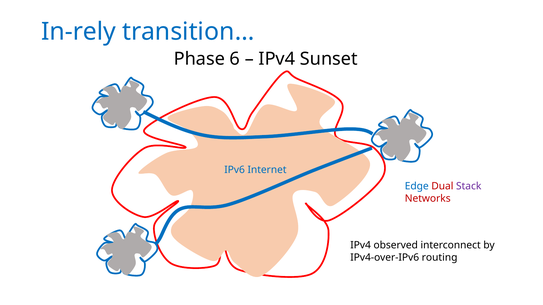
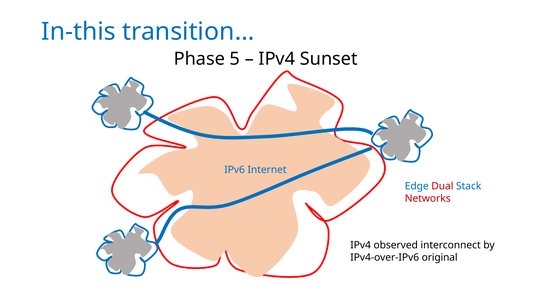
In-rely: In-rely -> In-this
6: 6 -> 5
Stack colour: purple -> blue
routing: routing -> original
